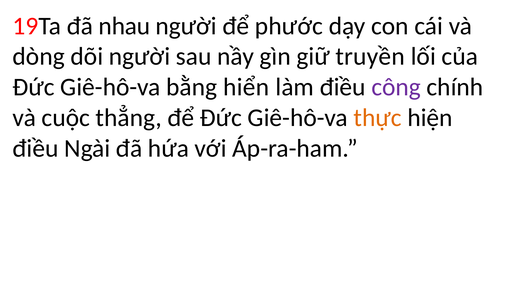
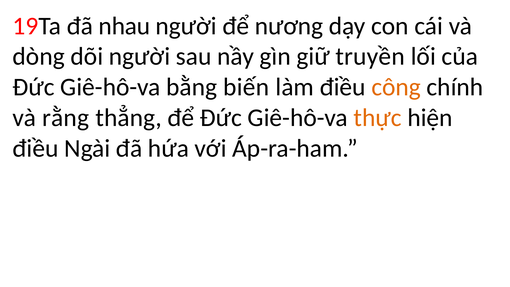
phước: phước -> nương
hiển: hiển -> biến
công colour: purple -> orange
cuộc: cuộc -> rằng
